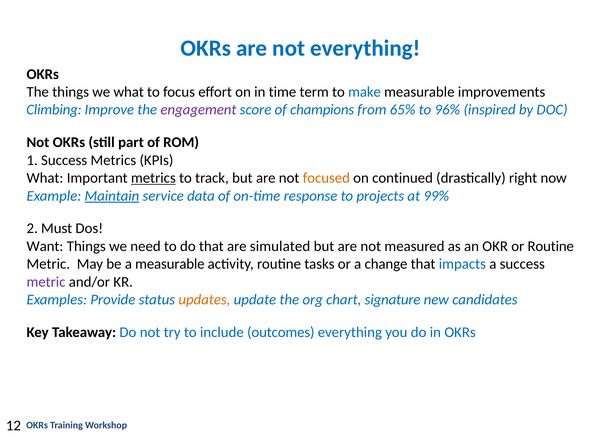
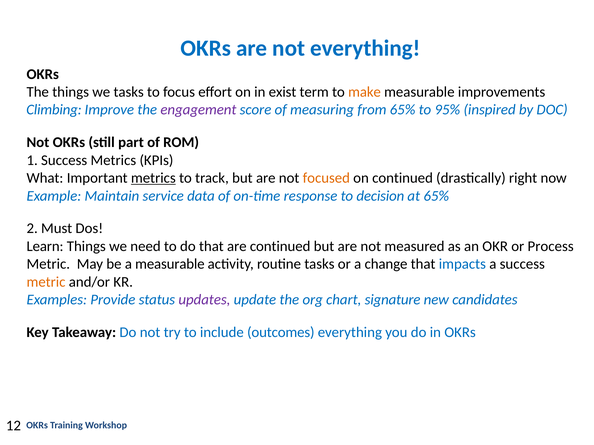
we what: what -> tasks
time: time -> exist
make colour: blue -> orange
champions: champions -> measuring
96%: 96% -> 95%
Maintain underline: present -> none
projects: projects -> decision
at 99%: 99% -> 65%
Want: Want -> Learn
are simulated: simulated -> continued
or Routine: Routine -> Process
metric at (46, 282) colour: purple -> orange
updates colour: orange -> purple
